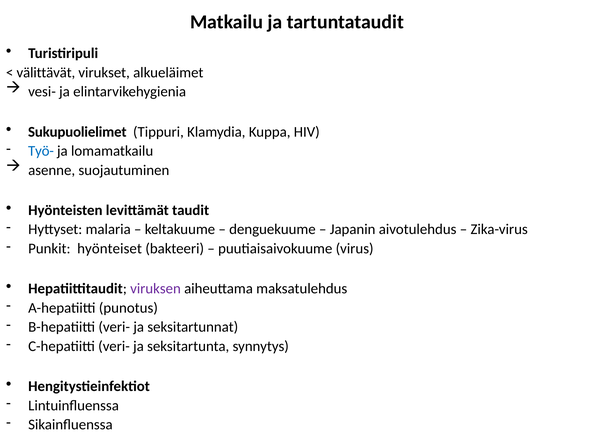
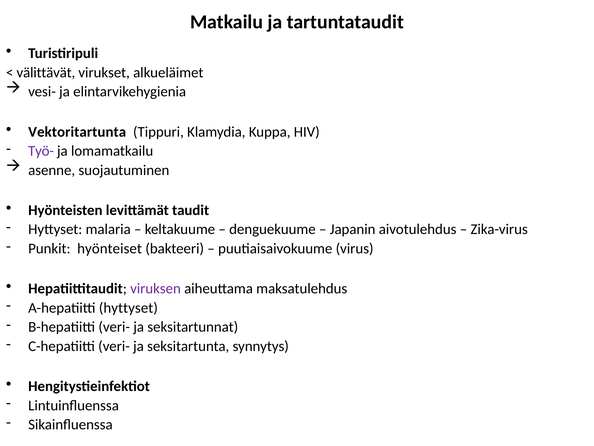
Sukupuolielimet: Sukupuolielimet -> Vektoritartunta
Työ- colour: blue -> purple
A-hepatiitti punotus: punotus -> hyttyset
